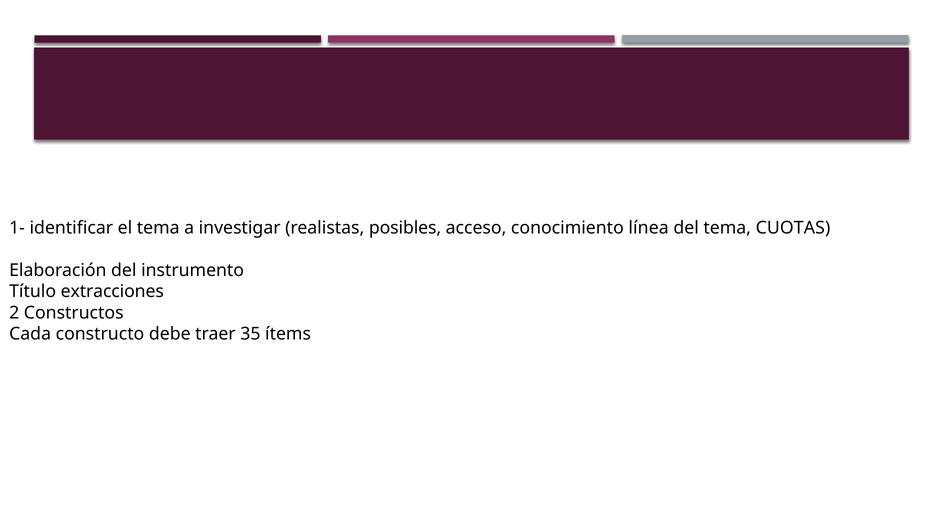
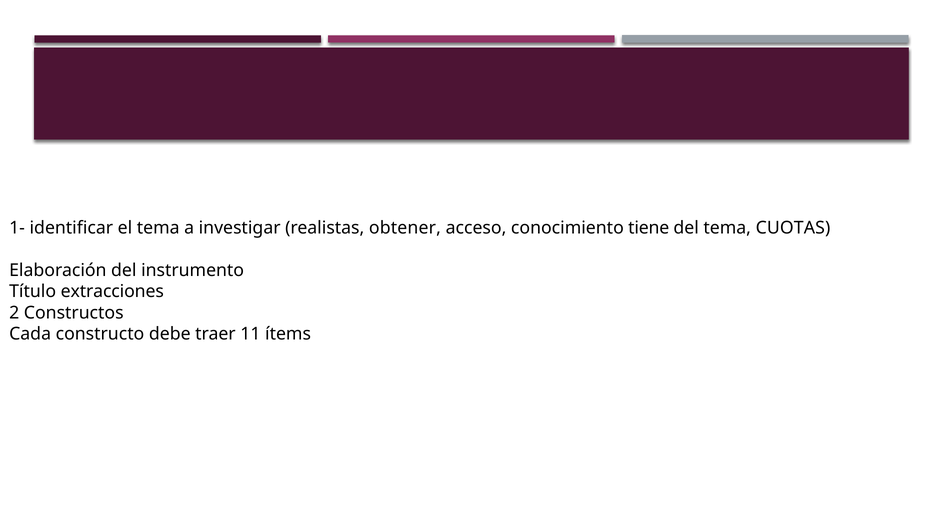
posibles: posibles -> obtener
línea: línea -> tiene
35: 35 -> 11
